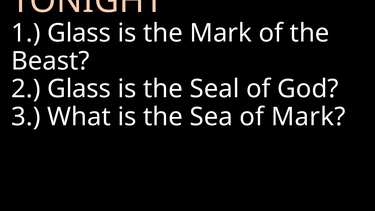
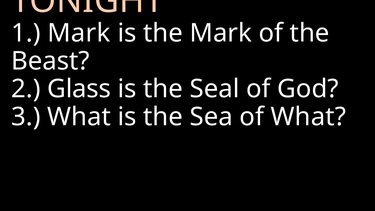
1 Glass: Glass -> Mark
of Mark: Mark -> What
